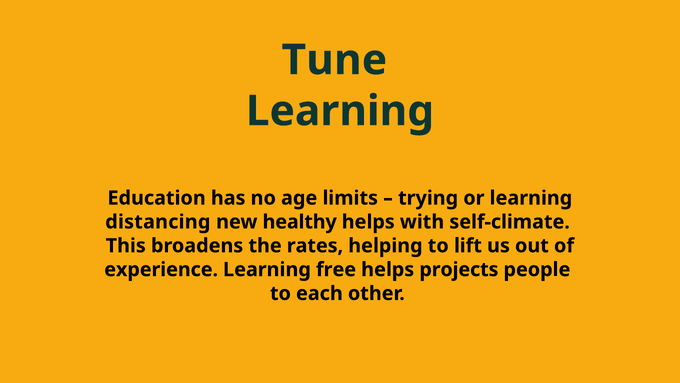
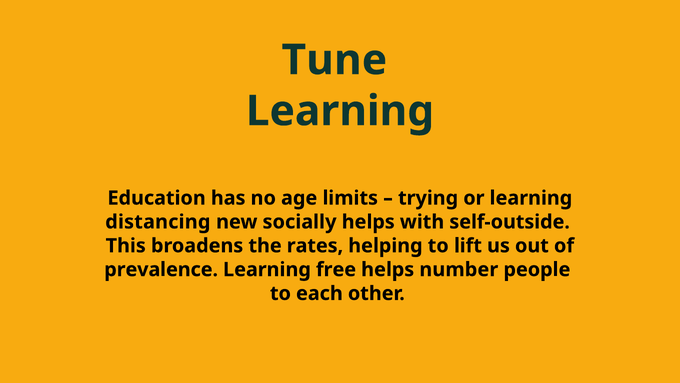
healthy: healthy -> socially
self-climate: self-climate -> self-outside
experience: experience -> prevalence
projects: projects -> number
